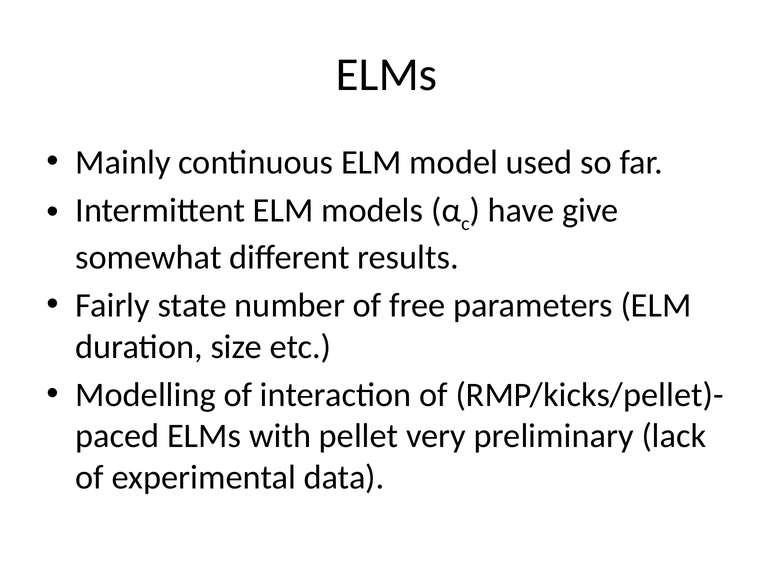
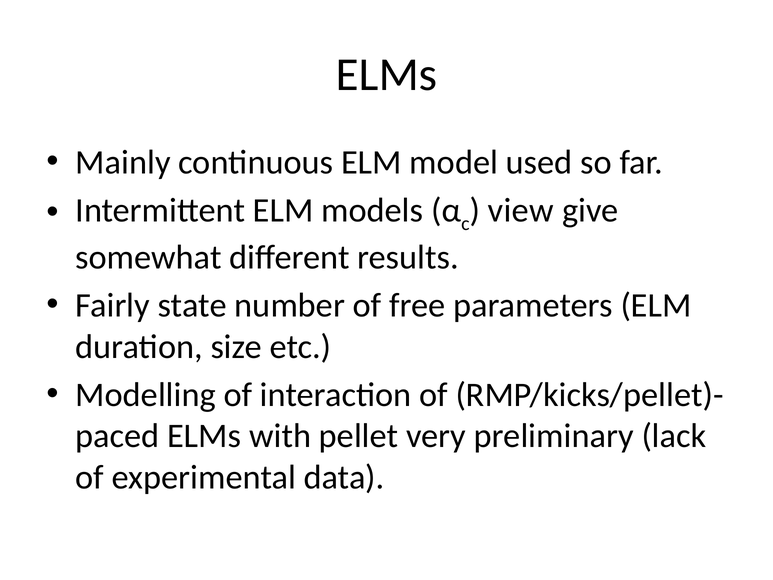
have: have -> view
